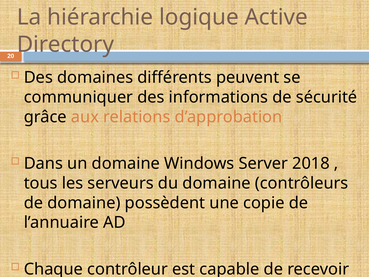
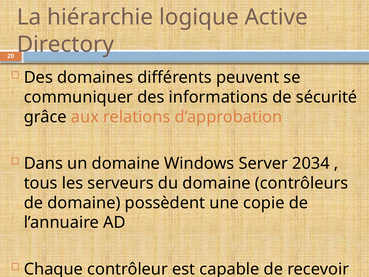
2018: 2018 -> 2034
